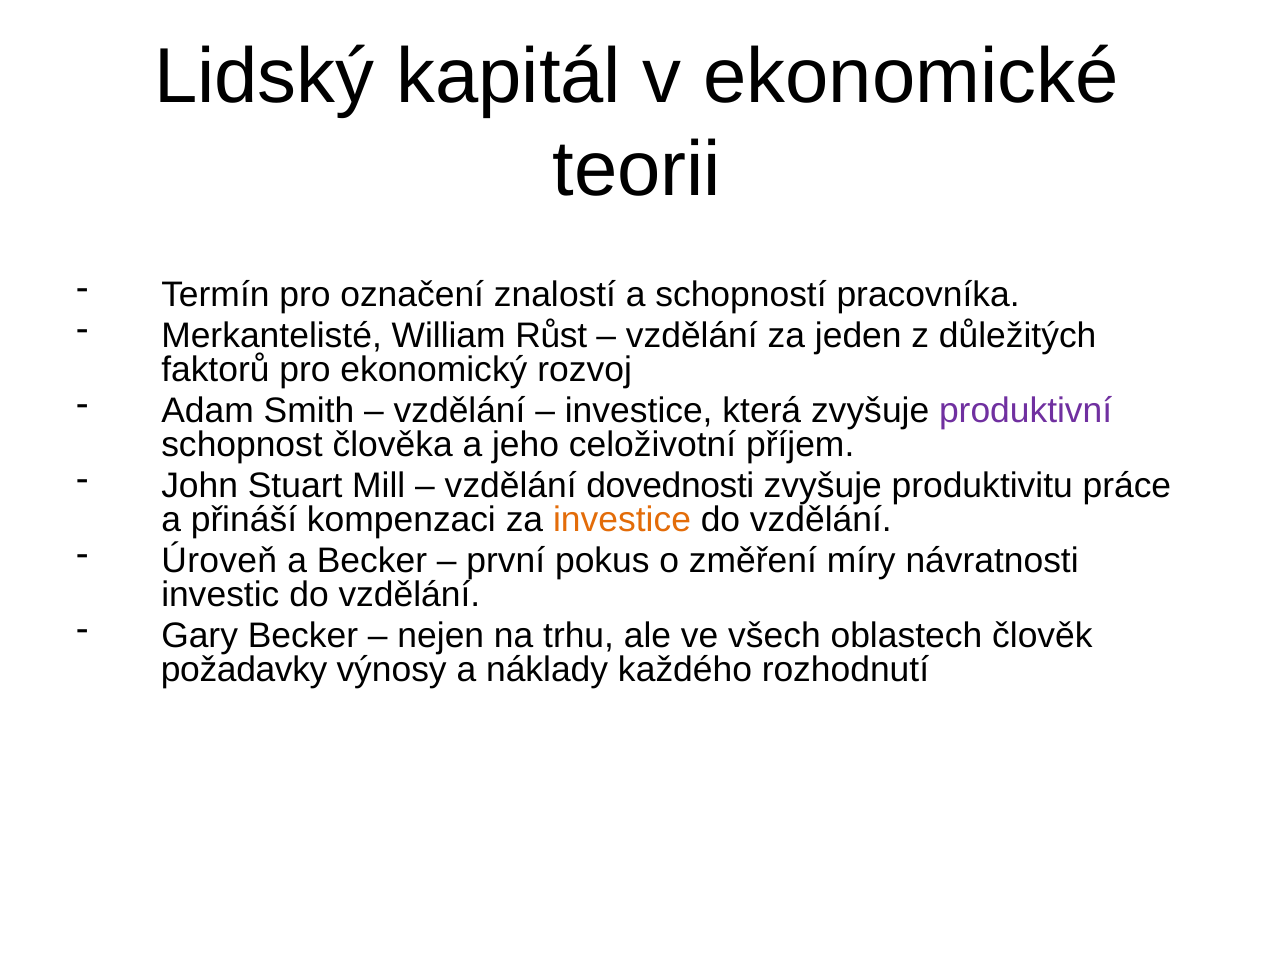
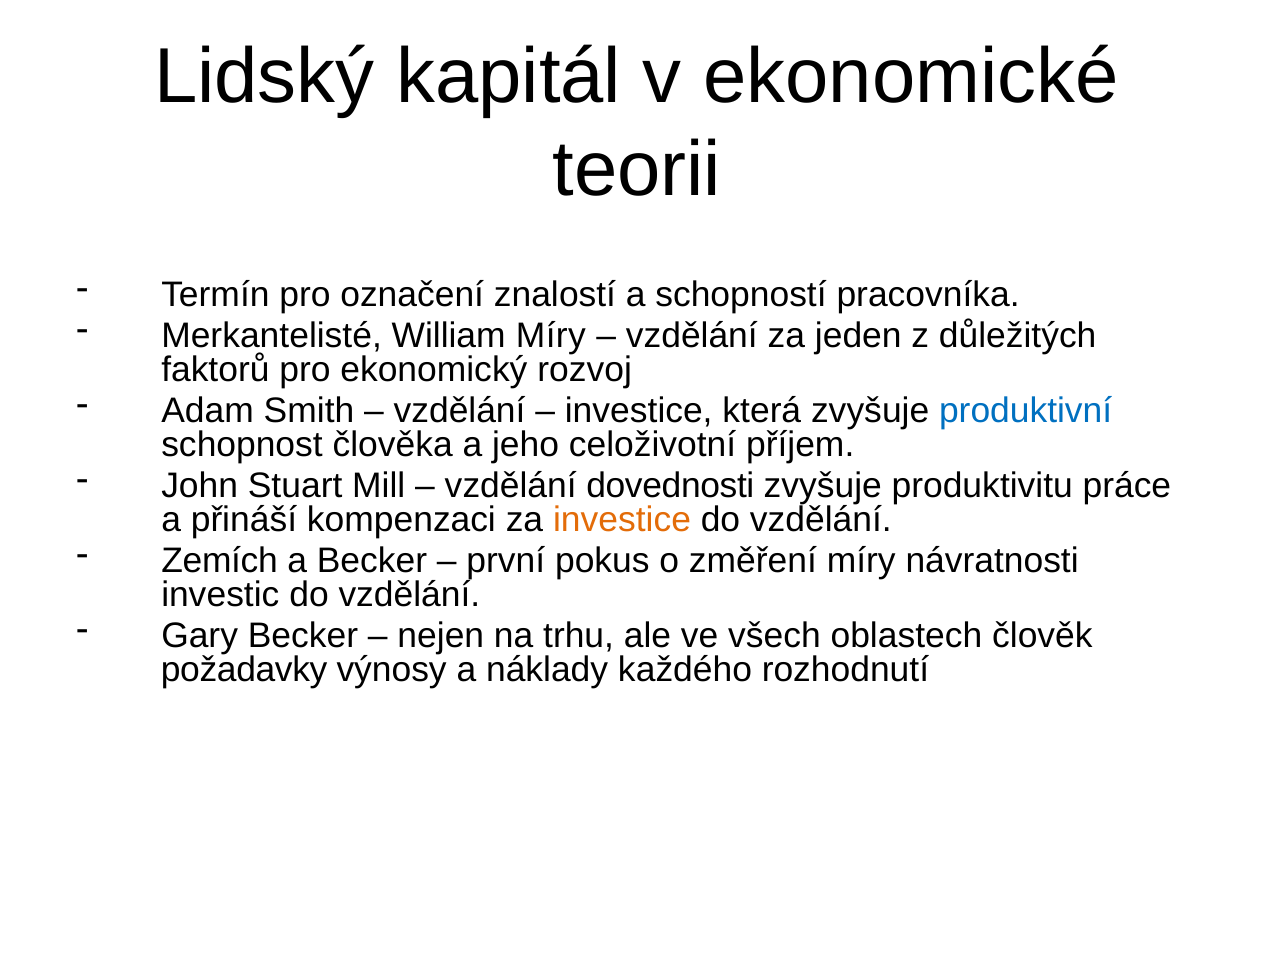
William Růst: Růst -> Míry
produktivní colour: purple -> blue
Úroveň: Úroveň -> Zemích
